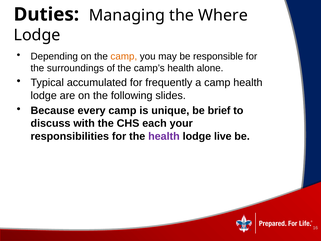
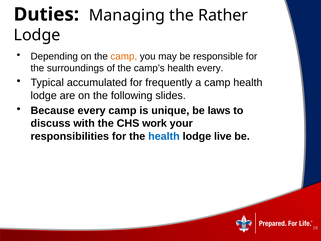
Where: Where -> Rather
health alone: alone -> every
brief: brief -> laws
each: each -> work
health at (164, 136) colour: purple -> blue
